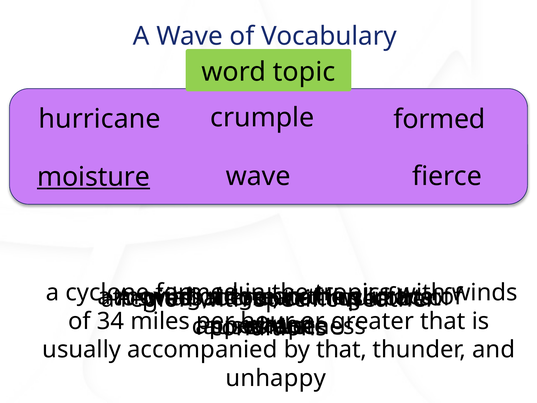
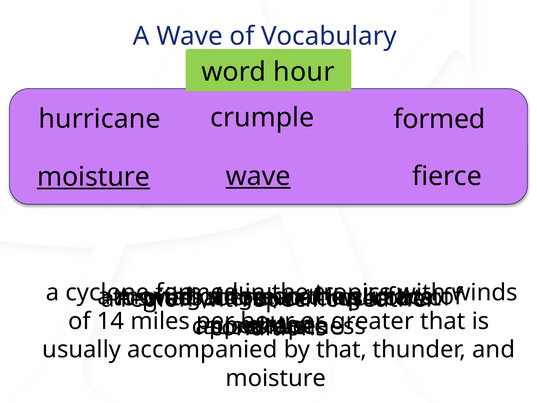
word topic: topic -> hour
wave at (258, 176) underline: none -> present
34: 34 -> 14
unhappy at (276, 378): unhappy -> moisture
